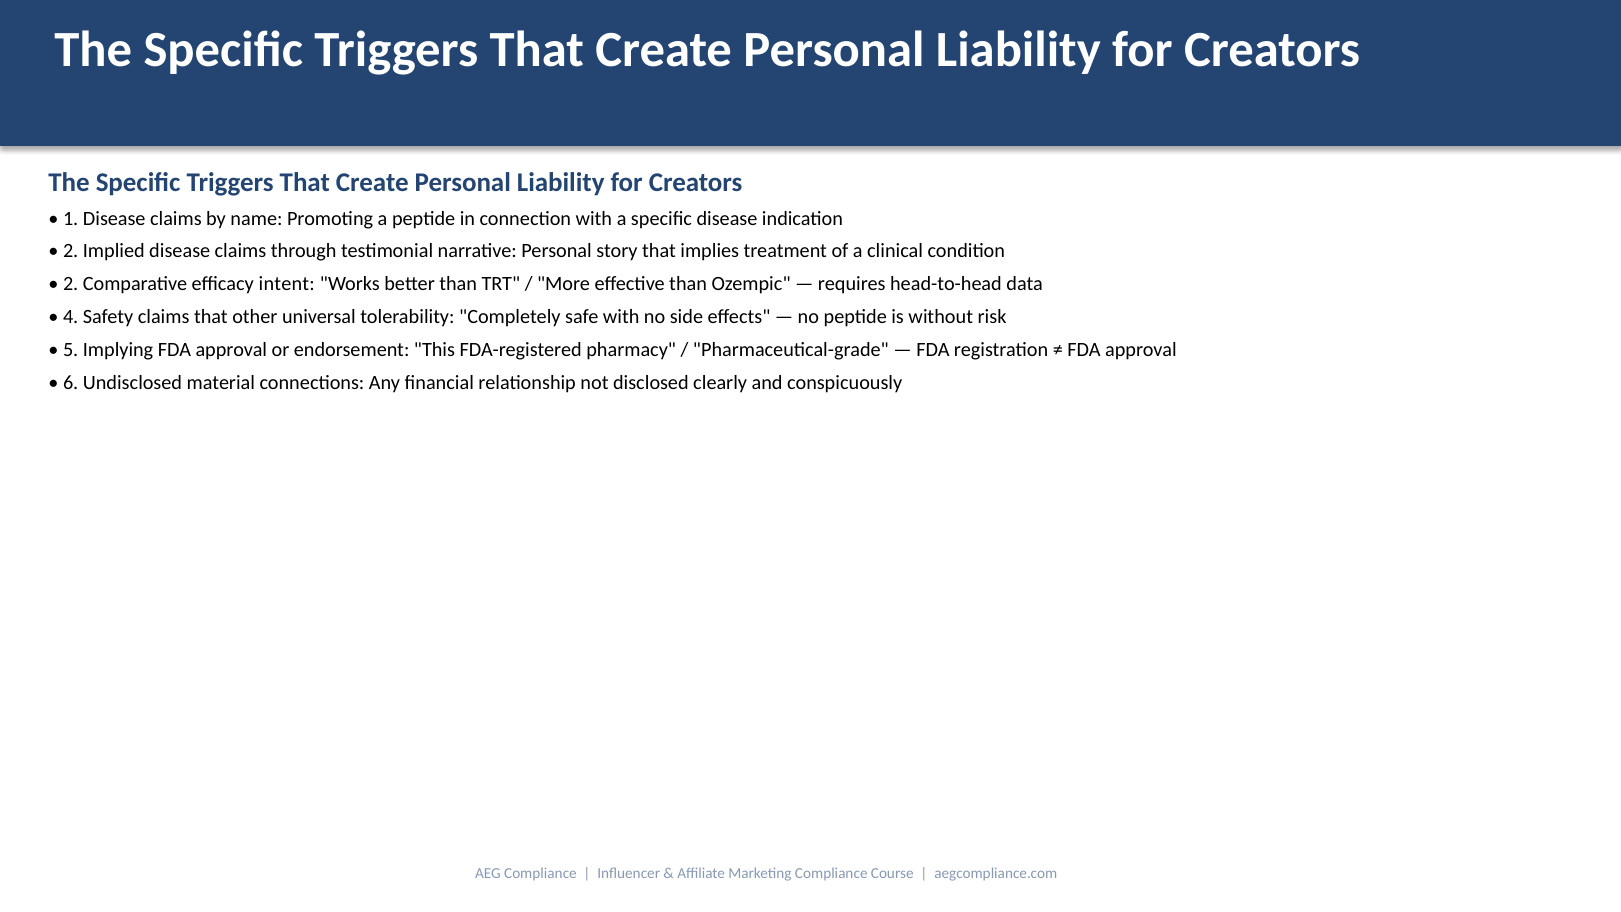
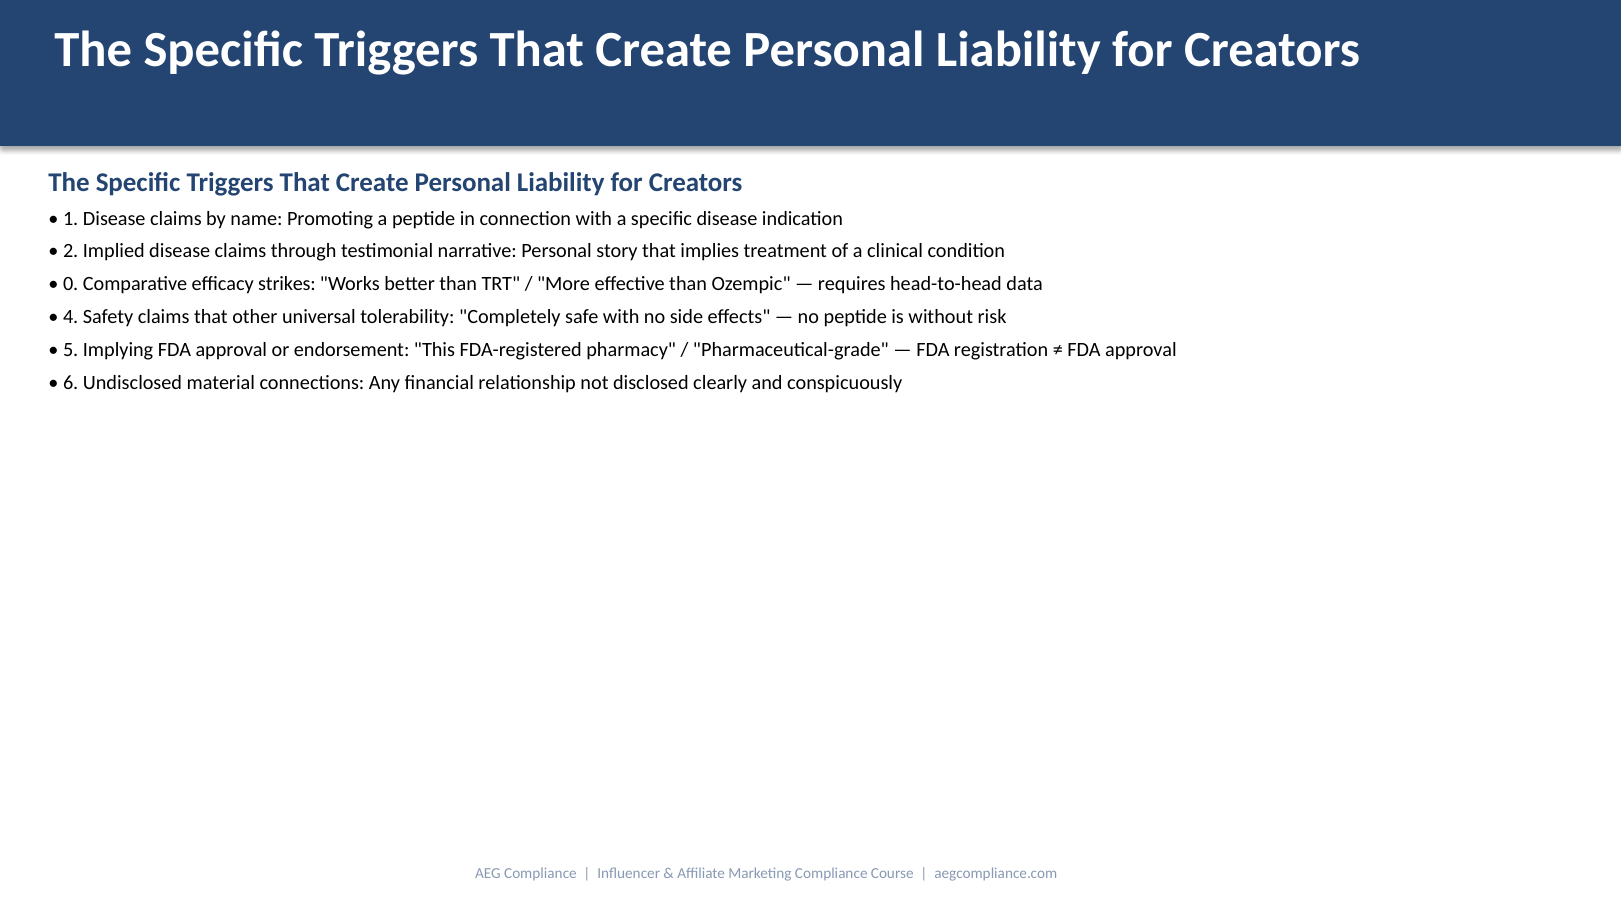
2 at (71, 284): 2 -> 0
intent: intent -> strikes
